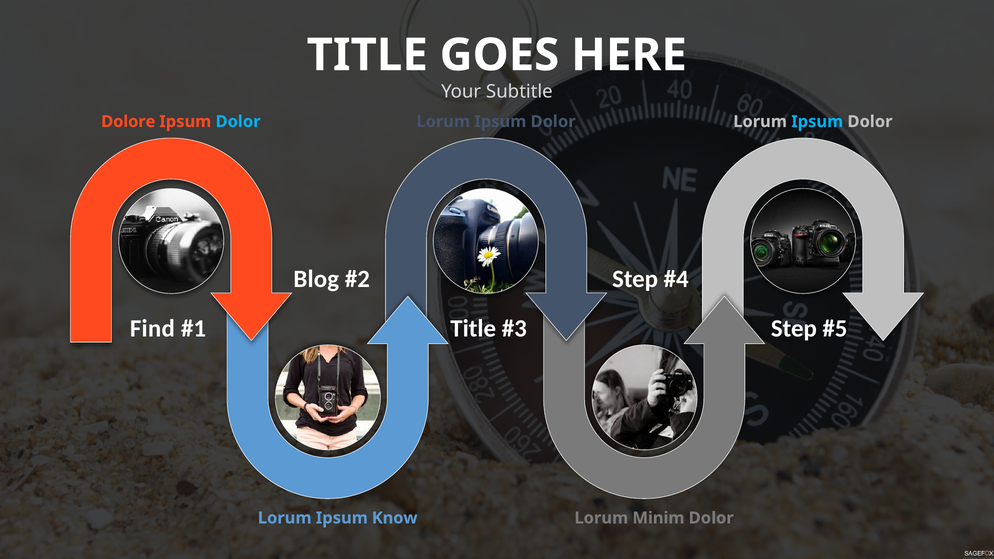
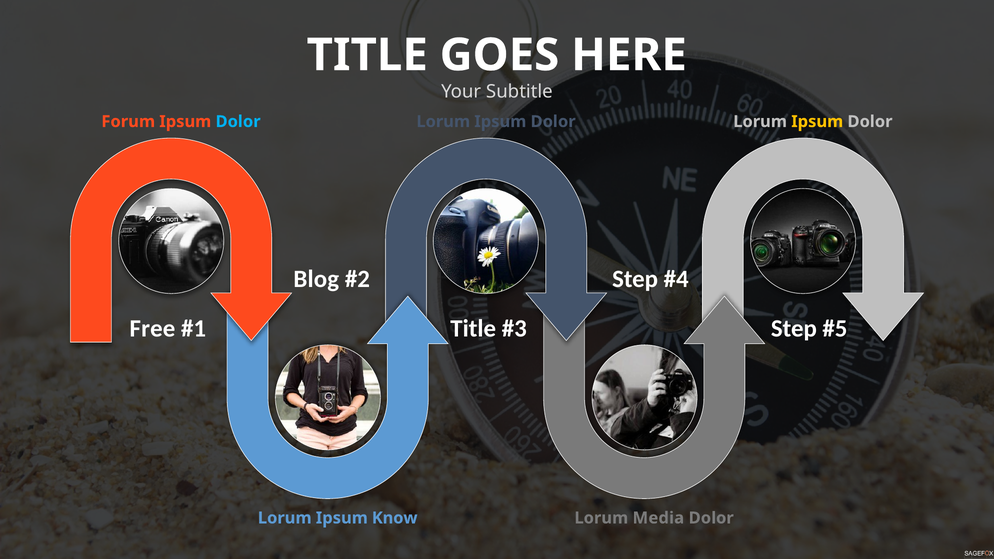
Dolore: Dolore -> Forum
Ipsum at (817, 122) colour: light blue -> yellow
Find: Find -> Free
Minim: Minim -> Media
